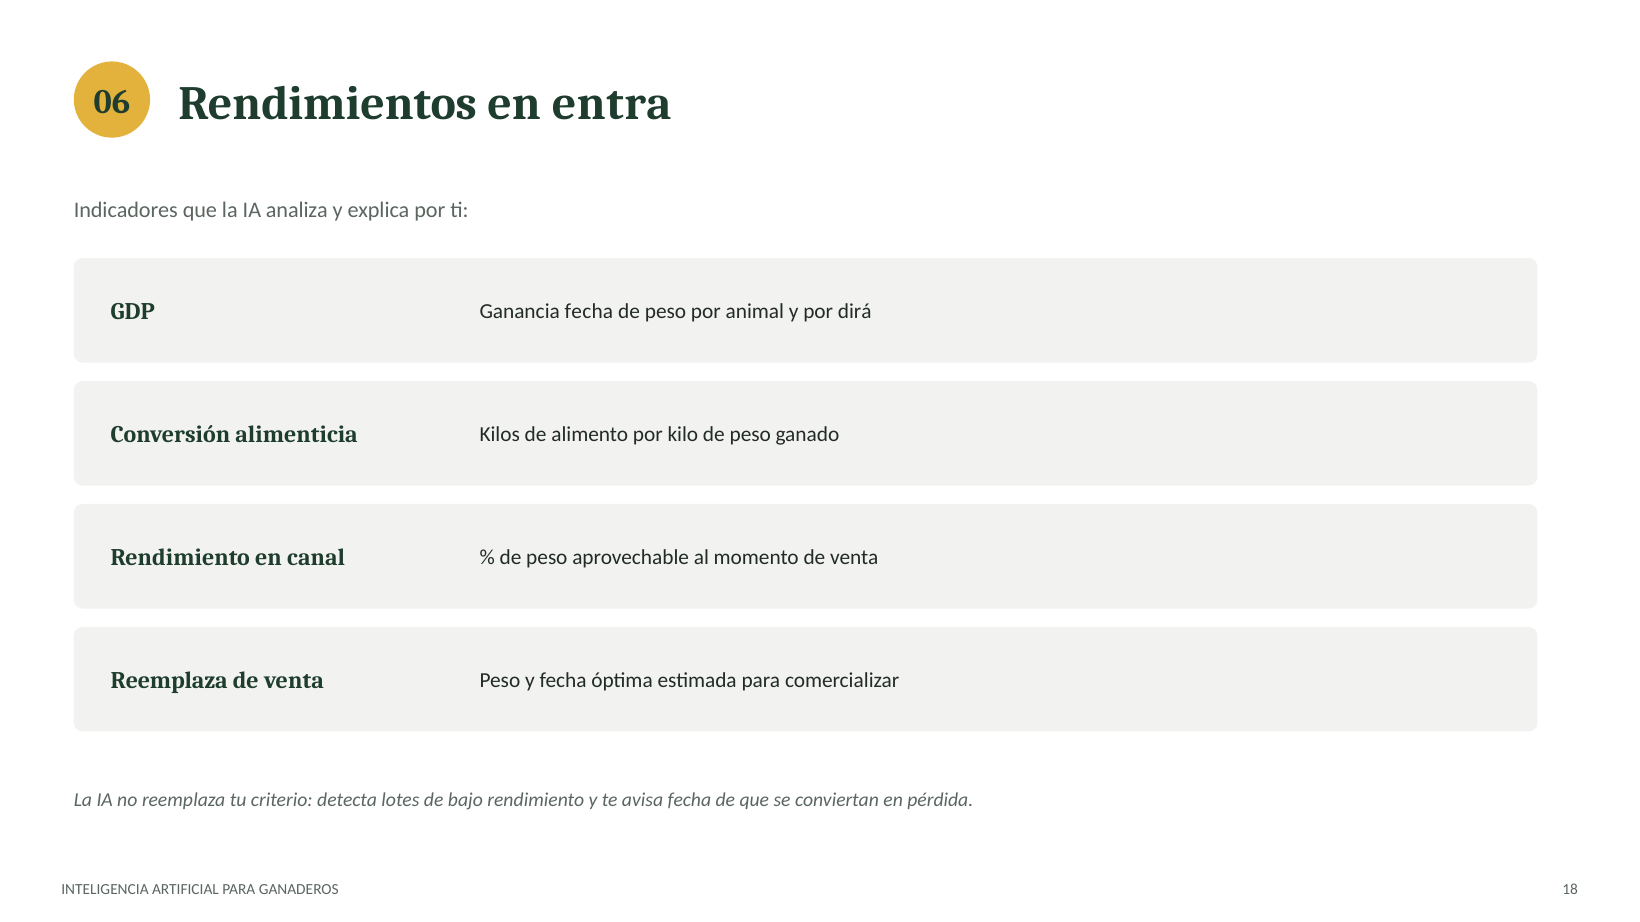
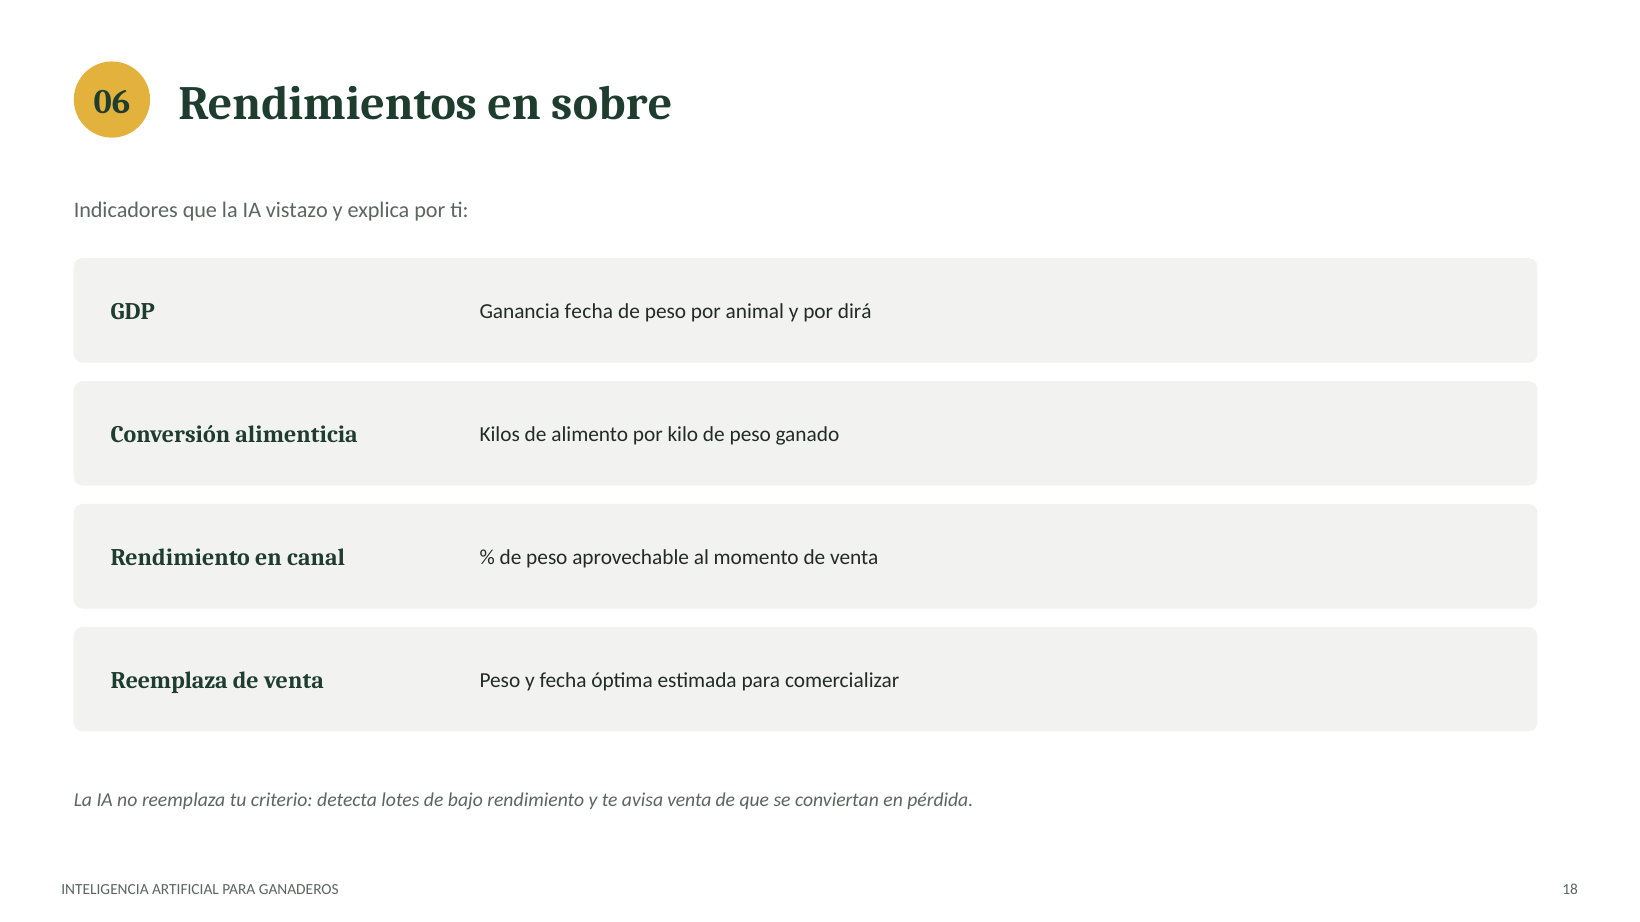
entra: entra -> sobre
analiza: analiza -> vistazo
avisa fecha: fecha -> venta
